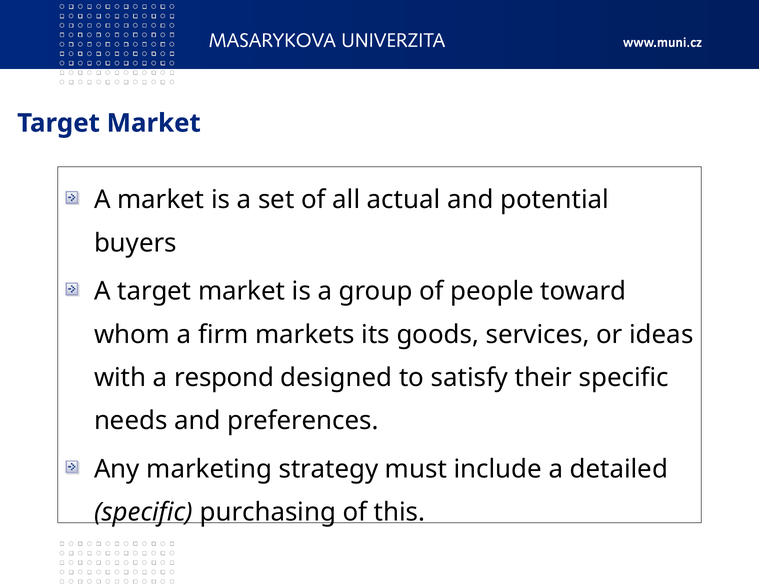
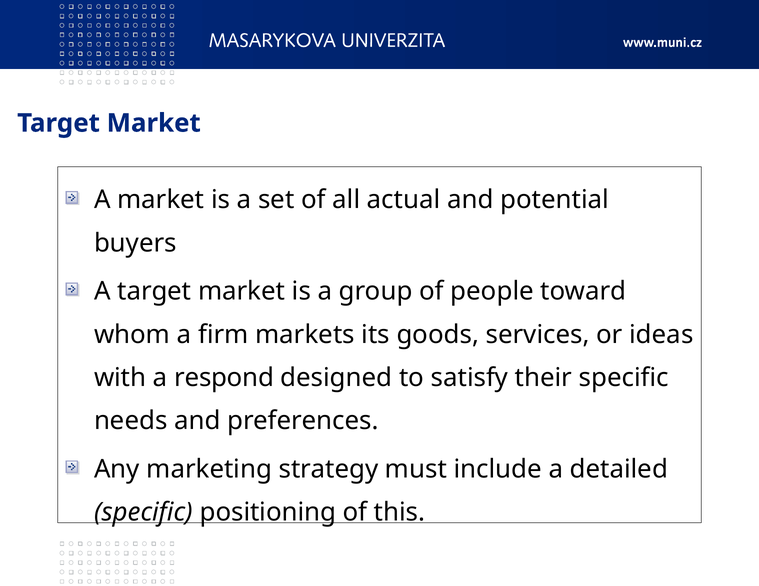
purchasing: purchasing -> positioning
